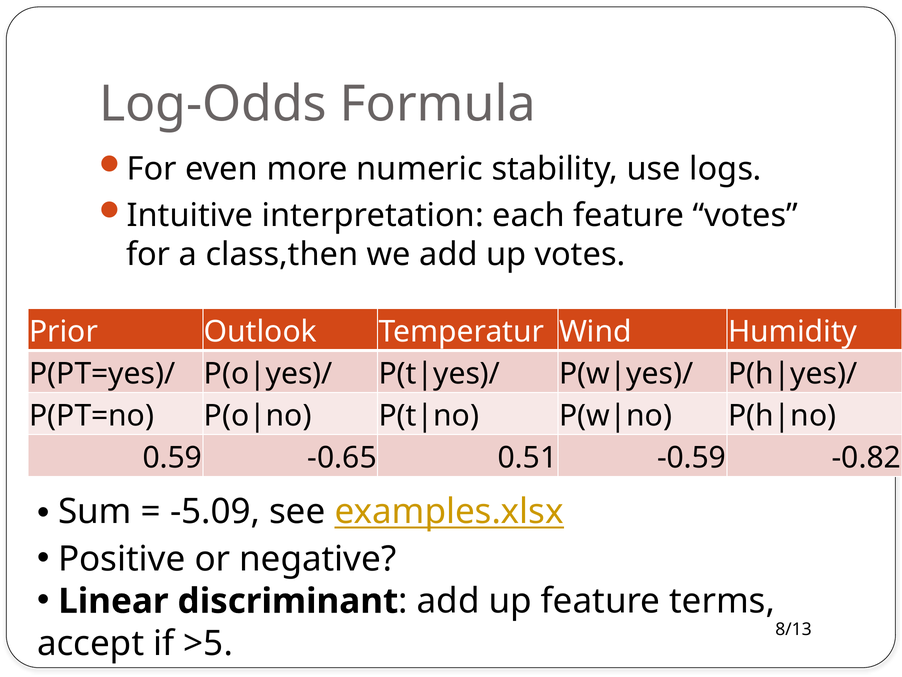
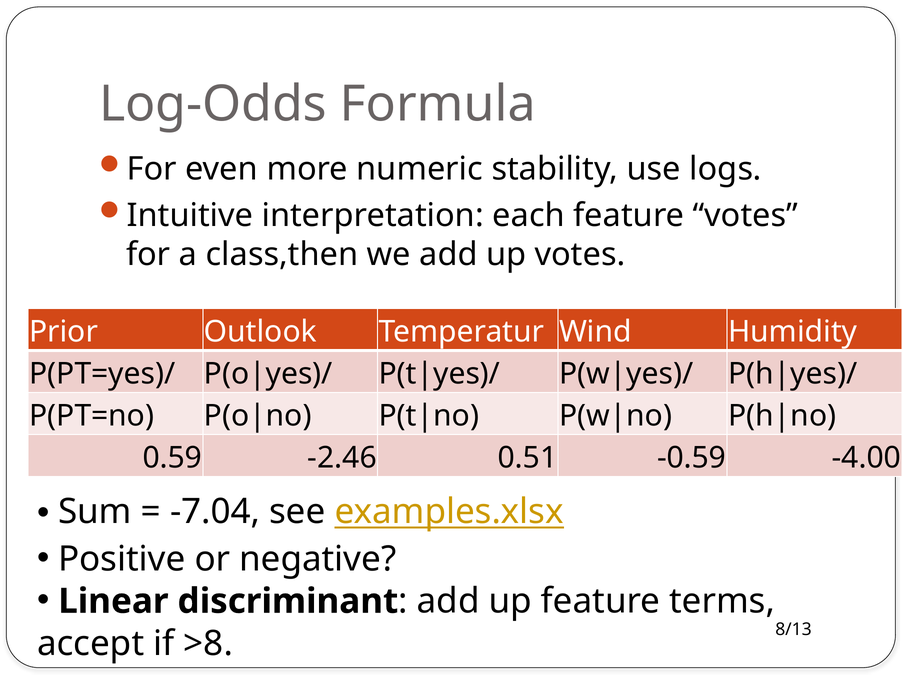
-0.65: -0.65 -> -2.46
-0.82: -0.82 -> -4.00
-5.09: -5.09 -> -7.04
>5: >5 -> >8
